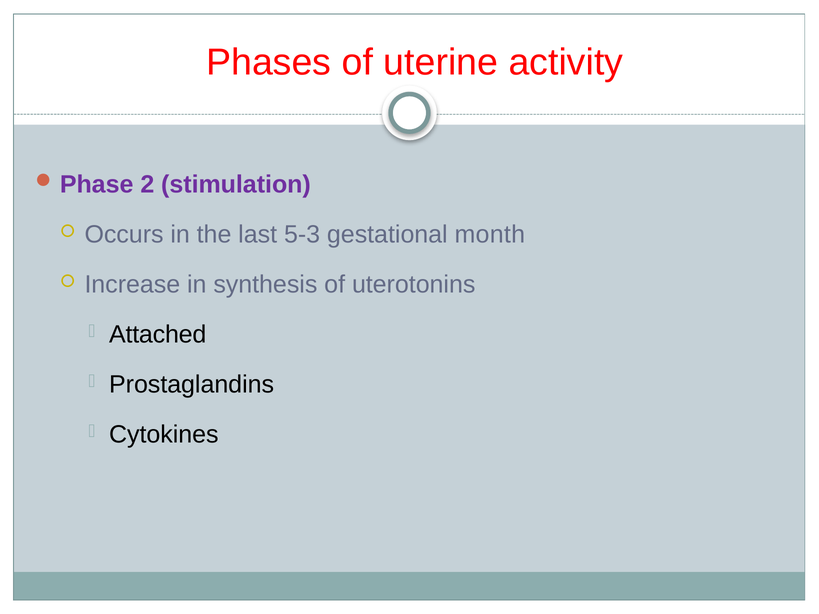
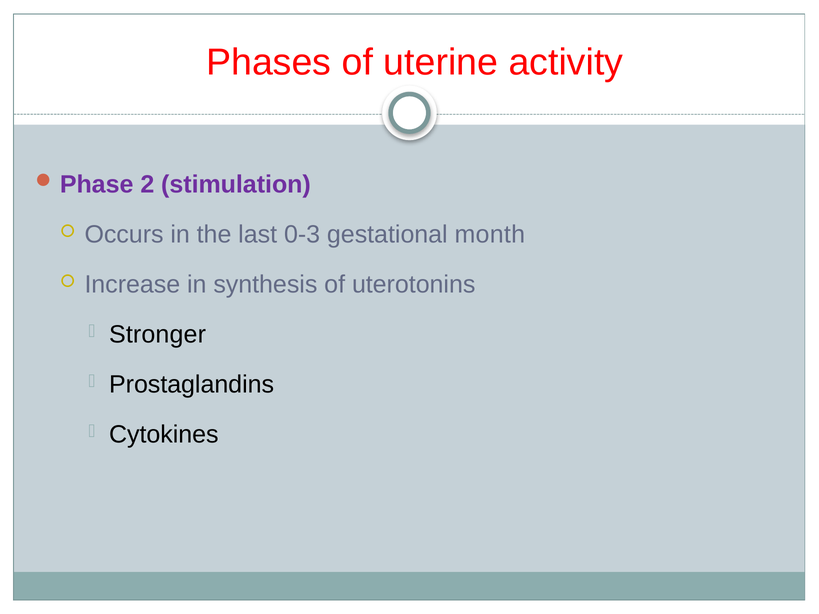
5-3: 5-3 -> 0-3
Attached: Attached -> Stronger
